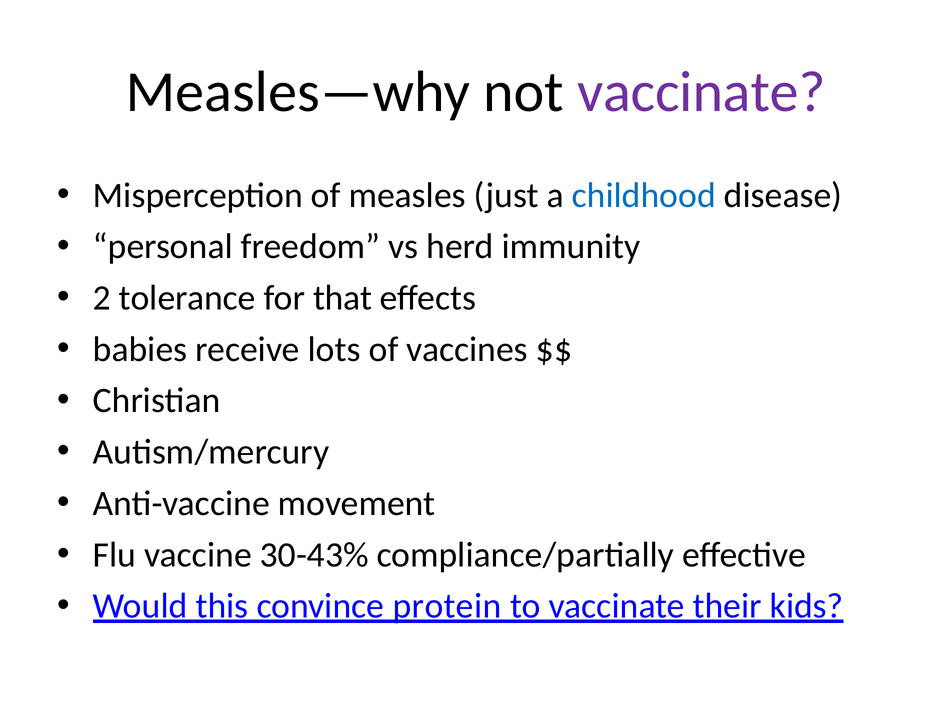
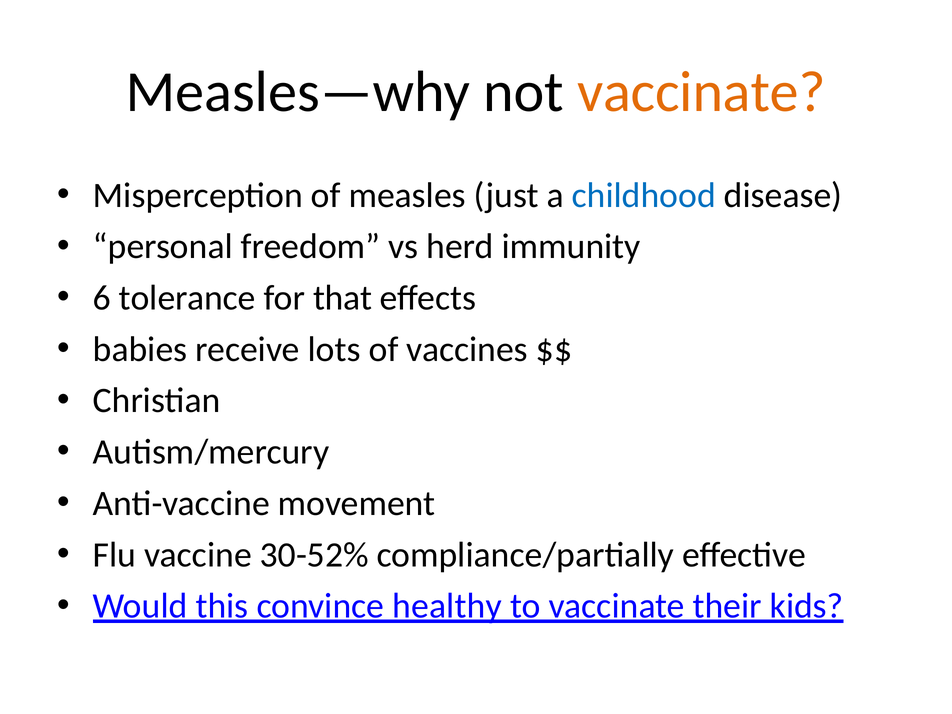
vaccinate at (701, 92) colour: purple -> orange
2: 2 -> 6
30-43%: 30-43% -> 30-52%
protein: protein -> healthy
